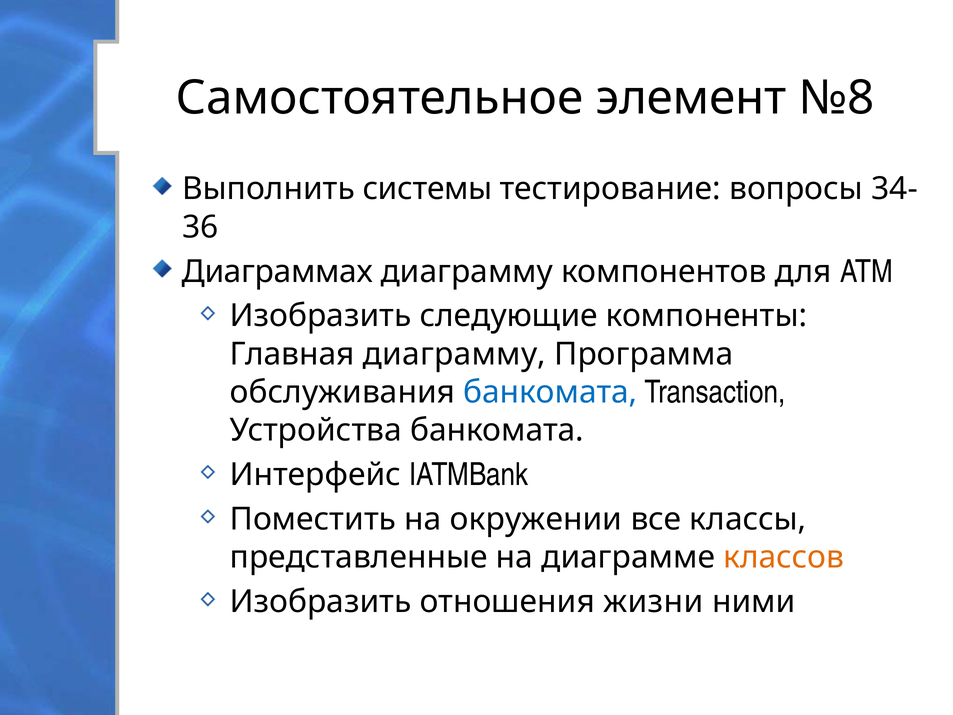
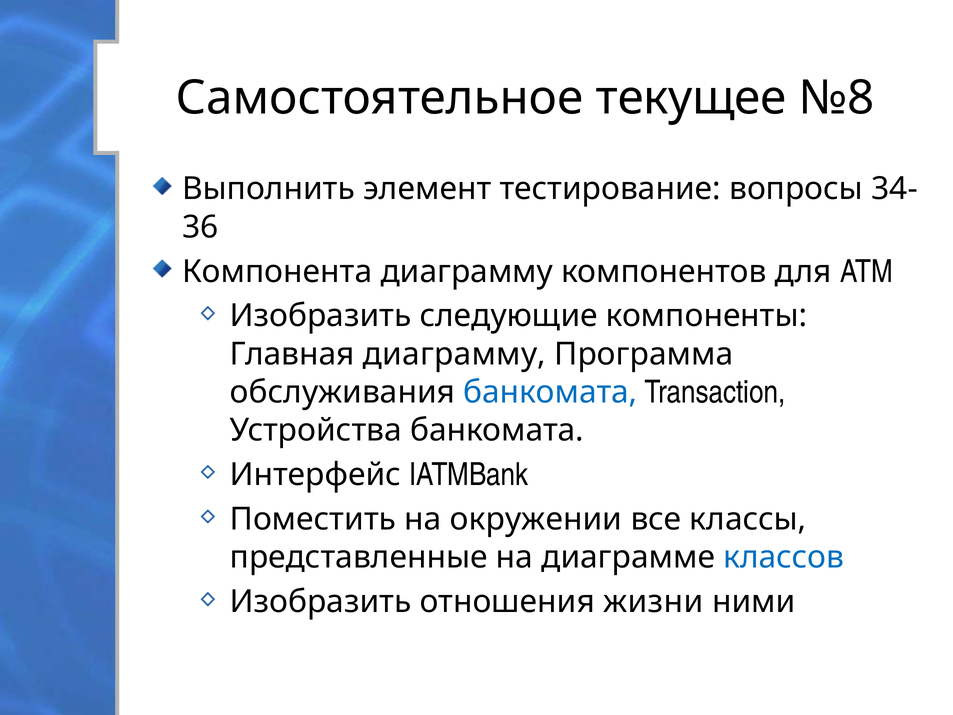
элемент: элемент -> текущее
системы: системы -> элемент
Диаграммах: Диаграммах -> Компонента
классов colour: orange -> blue
